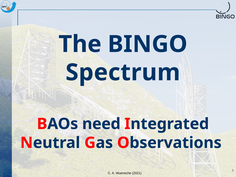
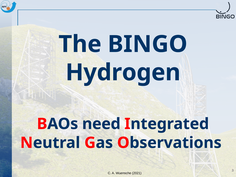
Spectrum: Spectrum -> Hydrogen
